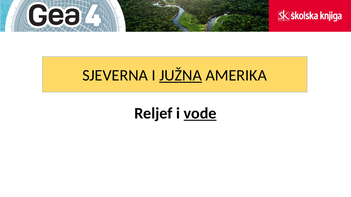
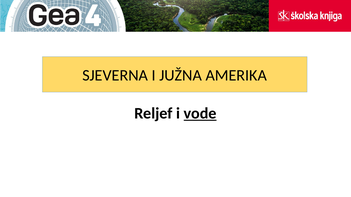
JUŽNA underline: present -> none
